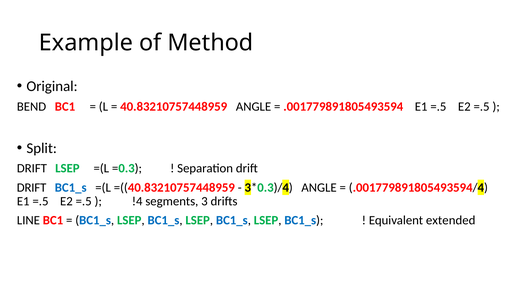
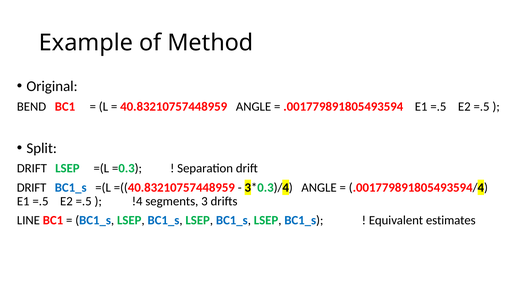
extended: extended -> estimates
